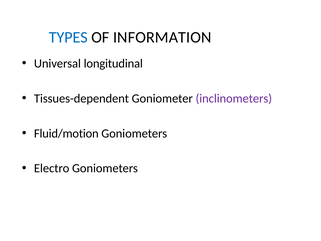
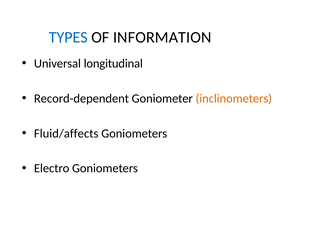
Tissues-dependent: Tissues-dependent -> Record-dependent
inclinometers colour: purple -> orange
Fluid/motion: Fluid/motion -> Fluid/affects
